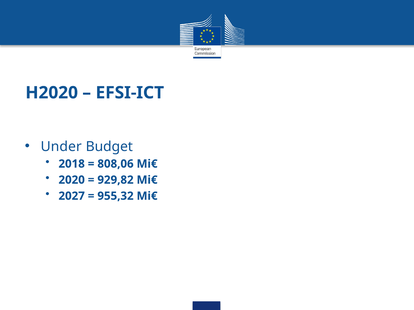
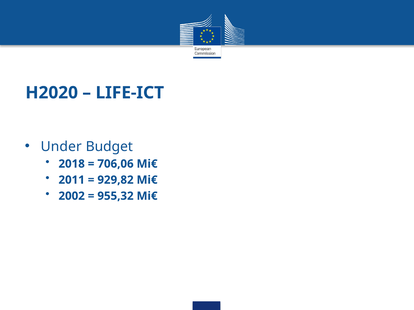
EFSI-ICT: EFSI-ICT -> LIFE-ICT
808,06: 808,06 -> 706,06
2020: 2020 -> 2011
2027: 2027 -> 2002
